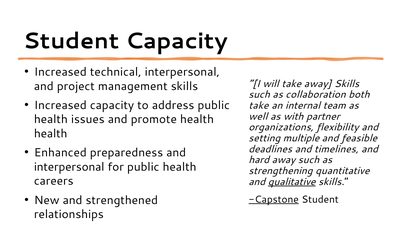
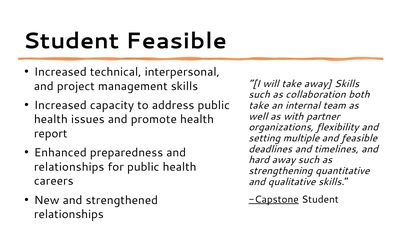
Student Capacity: Capacity -> Feasible
health at (51, 134): health -> report
interpersonal at (69, 167): interpersonal -> relationships
qualitative underline: present -> none
